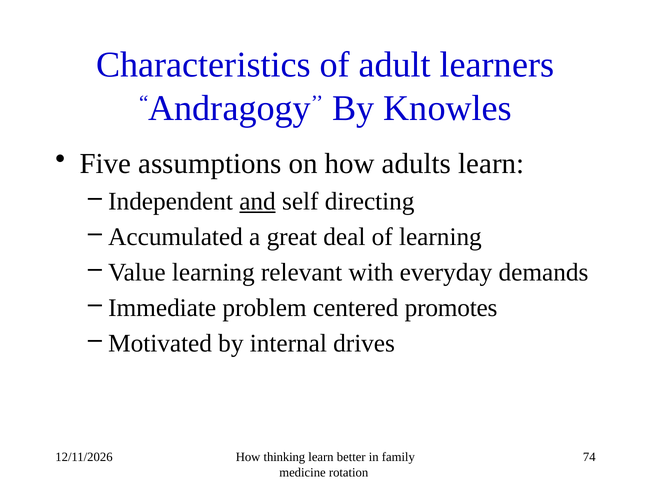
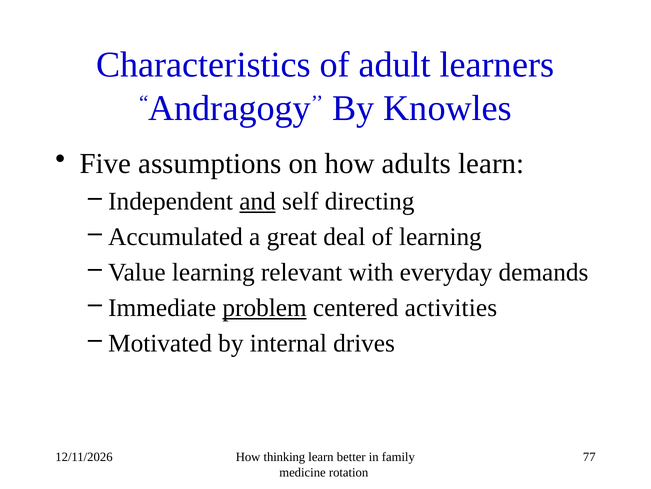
problem underline: none -> present
promotes: promotes -> activities
74: 74 -> 77
